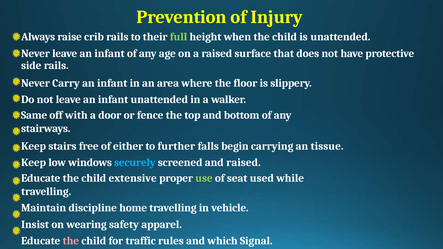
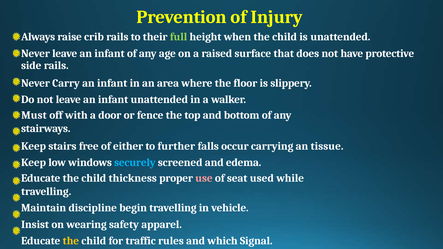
Same: Same -> Must
begin: begin -> occur
and raised: raised -> edema
extensive: extensive -> thickness
use colour: light green -> pink
home: home -> begin
the at (71, 241) colour: pink -> yellow
